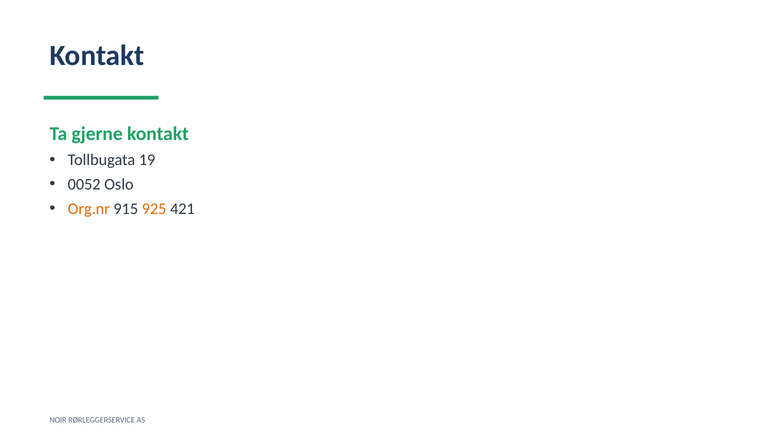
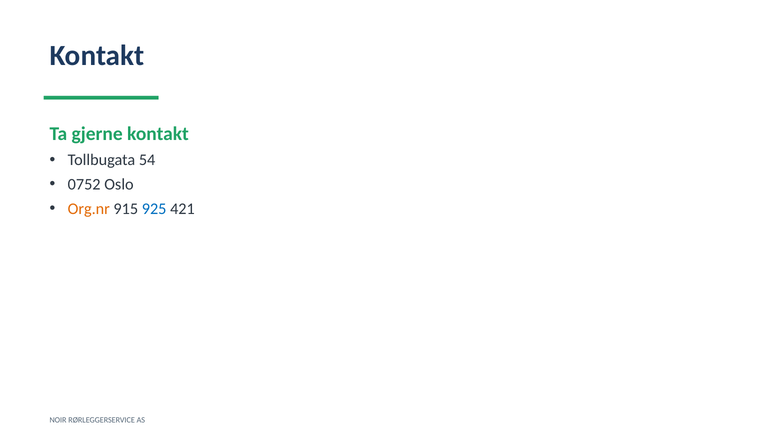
19: 19 -> 54
0052: 0052 -> 0752
925 colour: orange -> blue
